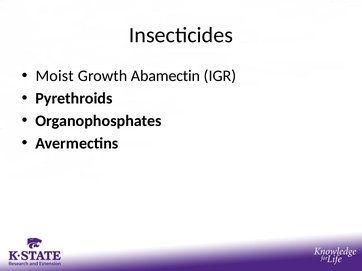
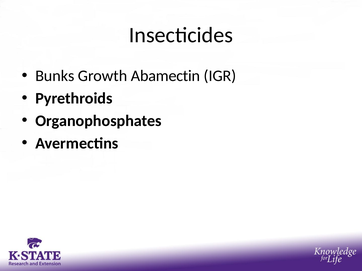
Moist: Moist -> Bunks
